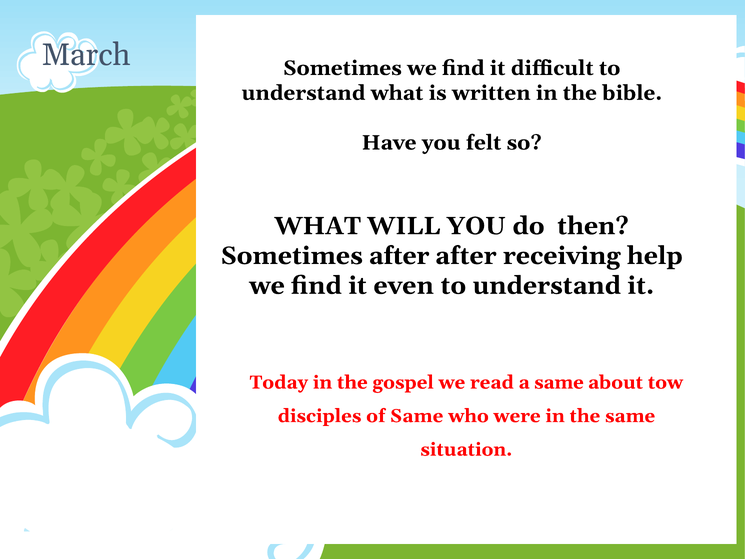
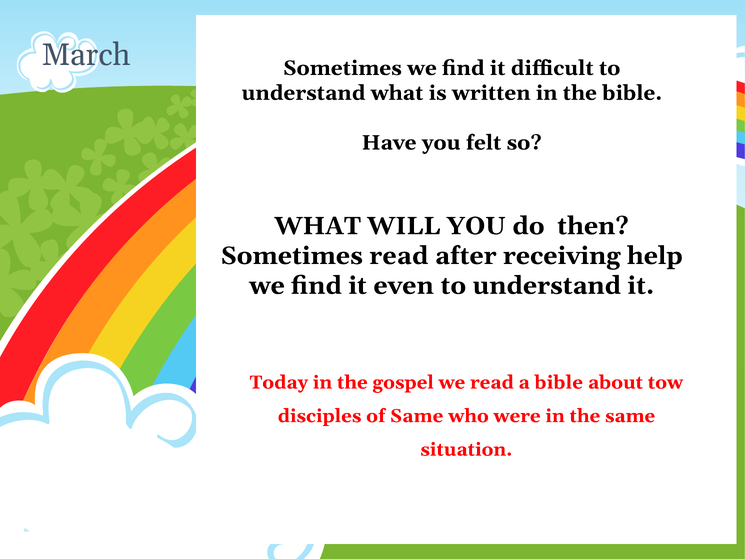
Sometimes after: after -> read
a same: same -> bible
